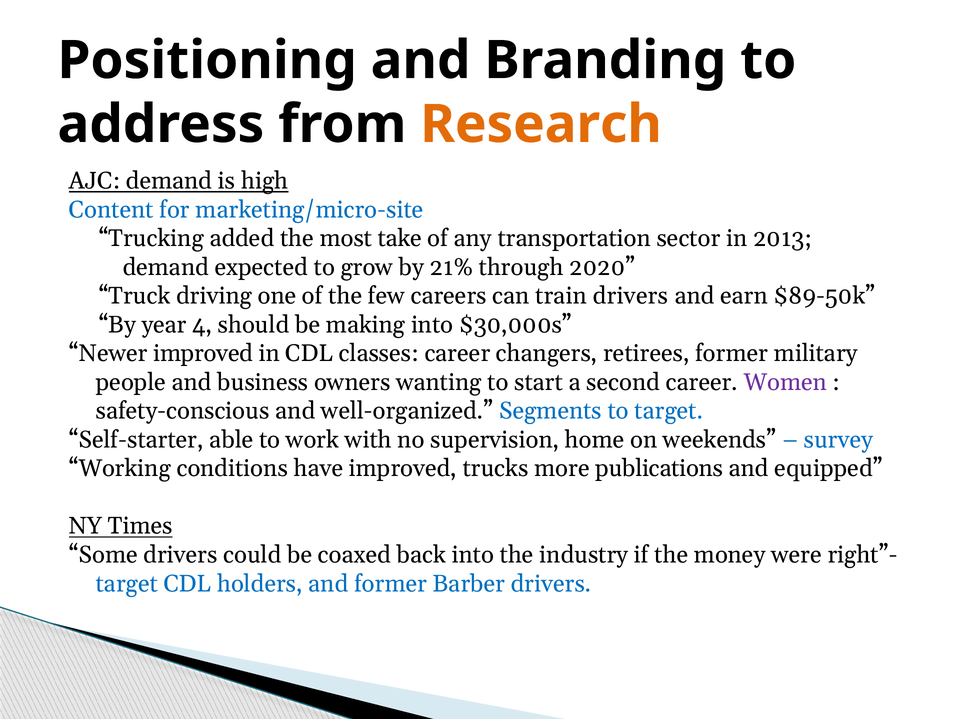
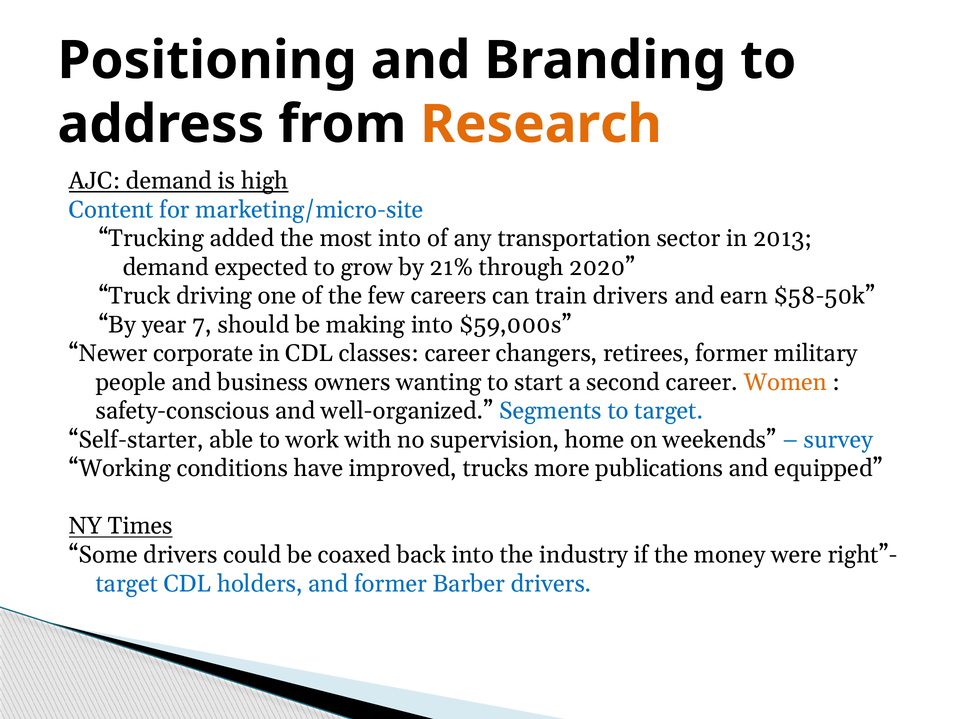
most take: take -> into
$89-50k: $89-50k -> $58-50k
4: 4 -> 7
$30,000s: $30,000s -> $59,000s
Newer improved: improved -> corporate
Women colour: purple -> orange
